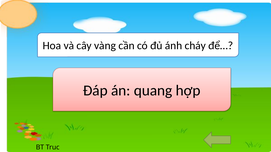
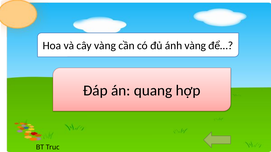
ánh cháy: cháy -> vàng
